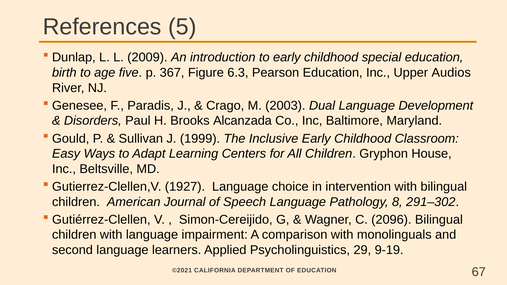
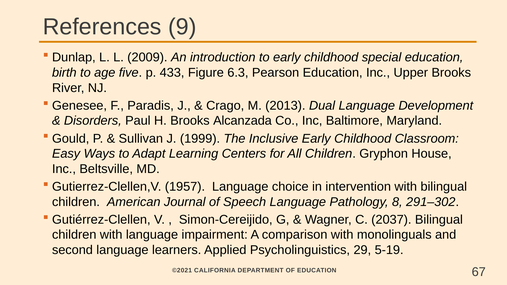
5: 5 -> 9
367: 367 -> 433
Upper Audios: Audios -> Brooks
2003: 2003 -> 2013
1927: 1927 -> 1957
2096: 2096 -> 2037
9-19: 9-19 -> 5-19
